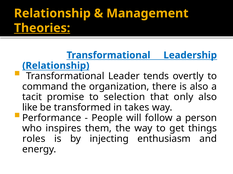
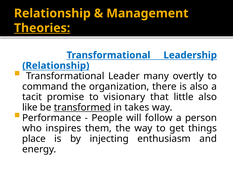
tends: tends -> many
selection: selection -> visionary
only: only -> little
transformed underline: none -> present
roles: roles -> place
